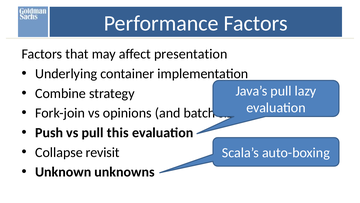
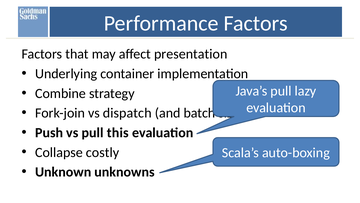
opinions: opinions -> dispatch
revisit: revisit -> costly
